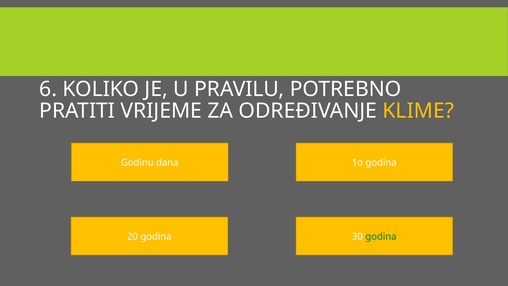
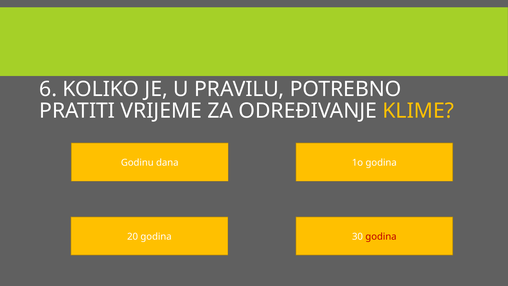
godina at (381, 236) colour: green -> red
